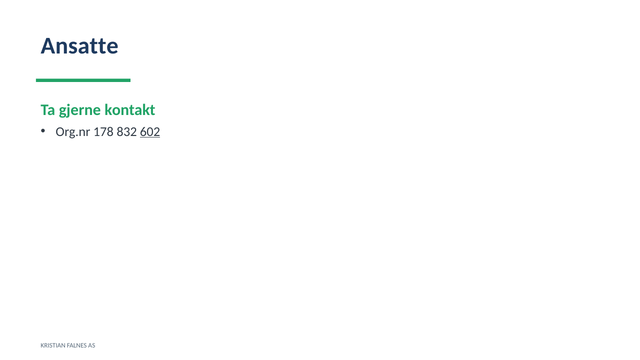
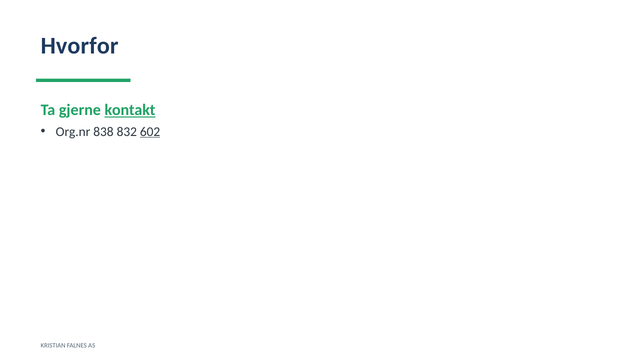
Ansatte: Ansatte -> Hvorfor
kontakt underline: none -> present
178: 178 -> 838
